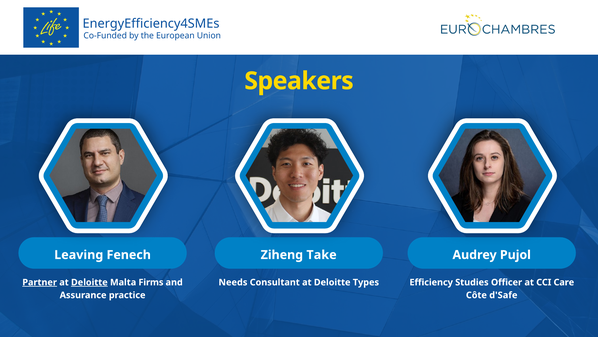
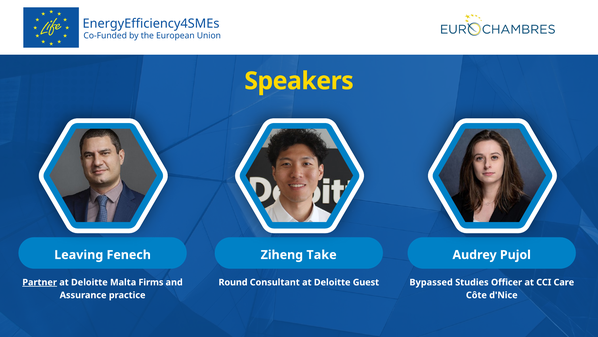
Deloitte at (89, 282) underline: present -> none
Needs: Needs -> Round
Types: Types -> Guest
Efficiency: Efficiency -> Bypassed
d'Safe: d'Safe -> d'Nice
